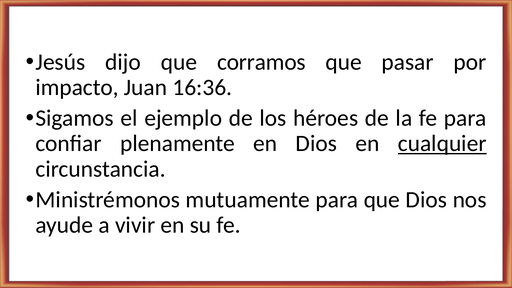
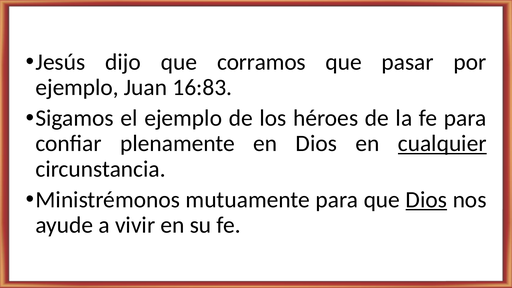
impacto at (77, 87): impacto -> ejemplo
16:36: 16:36 -> 16:83
Dios at (426, 200) underline: none -> present
